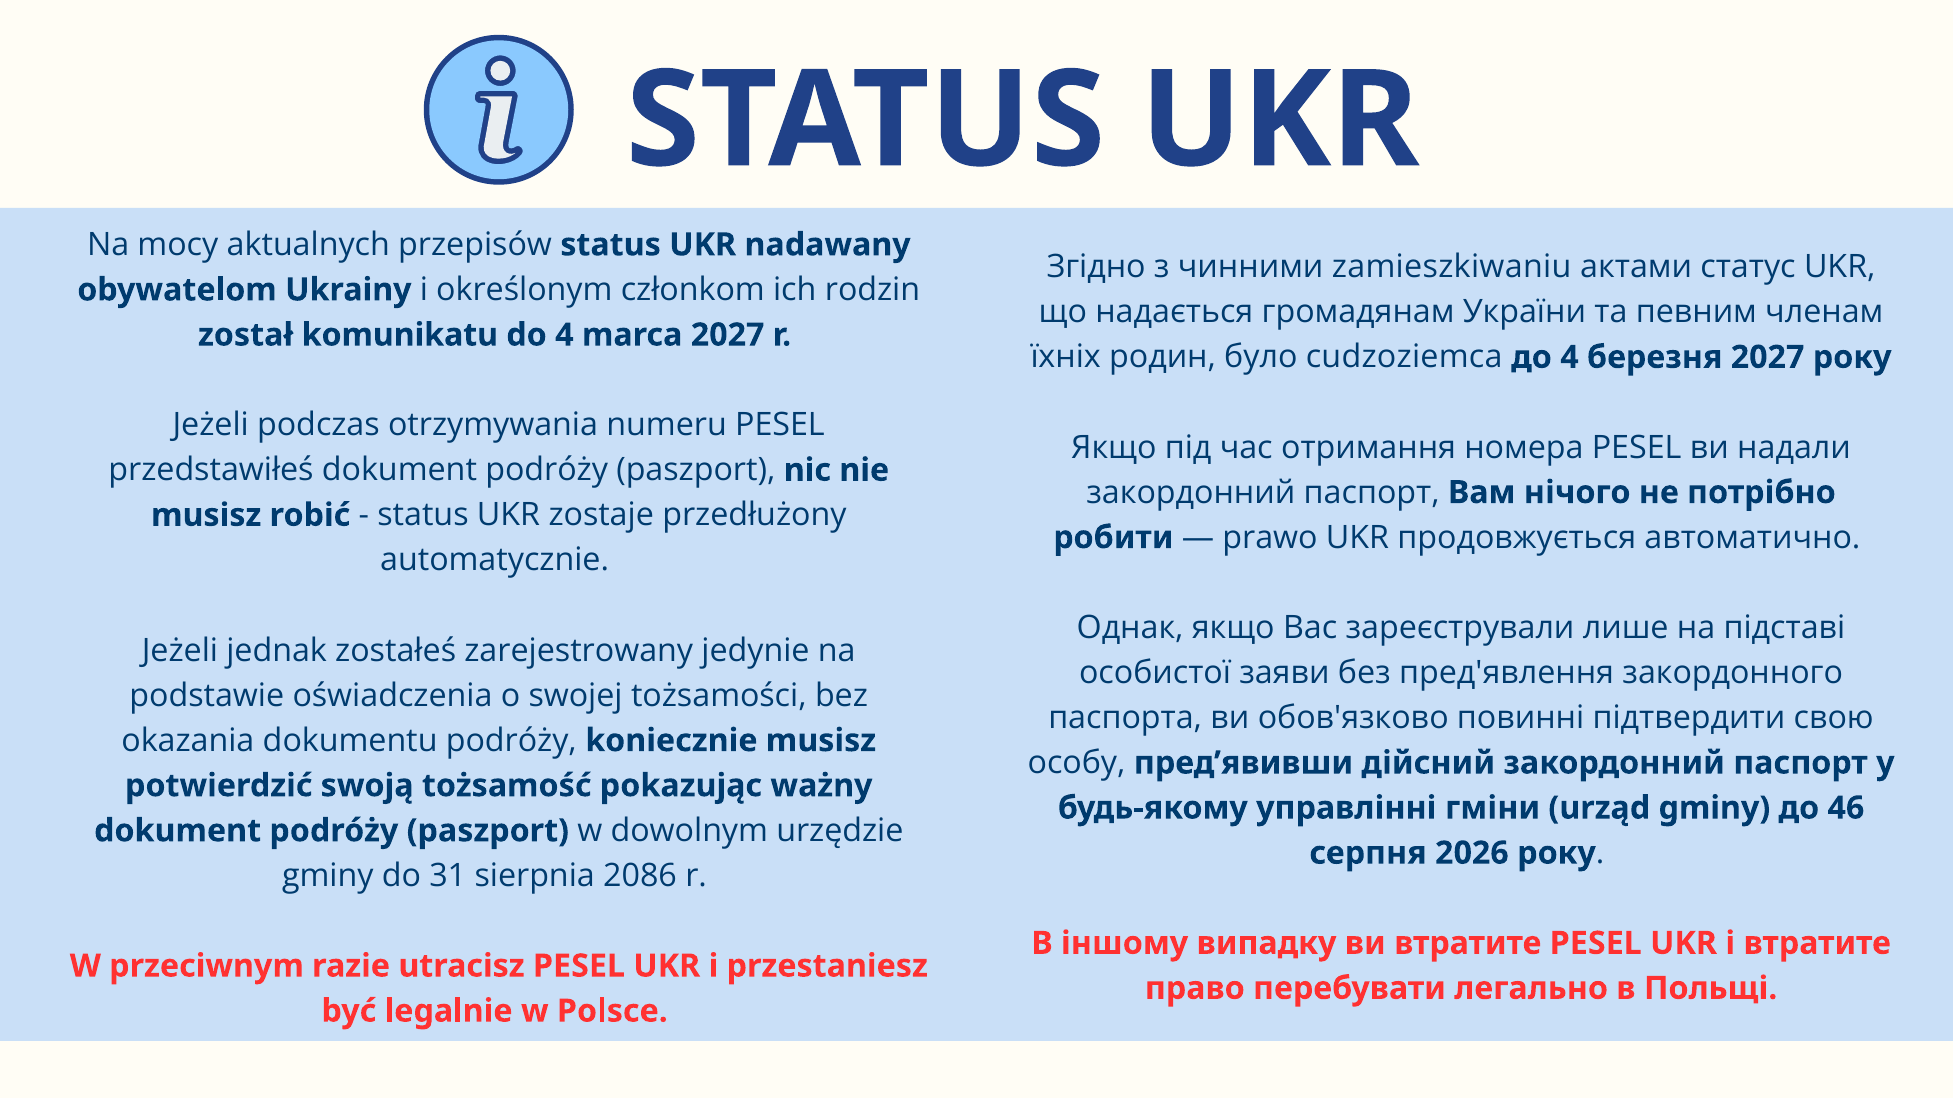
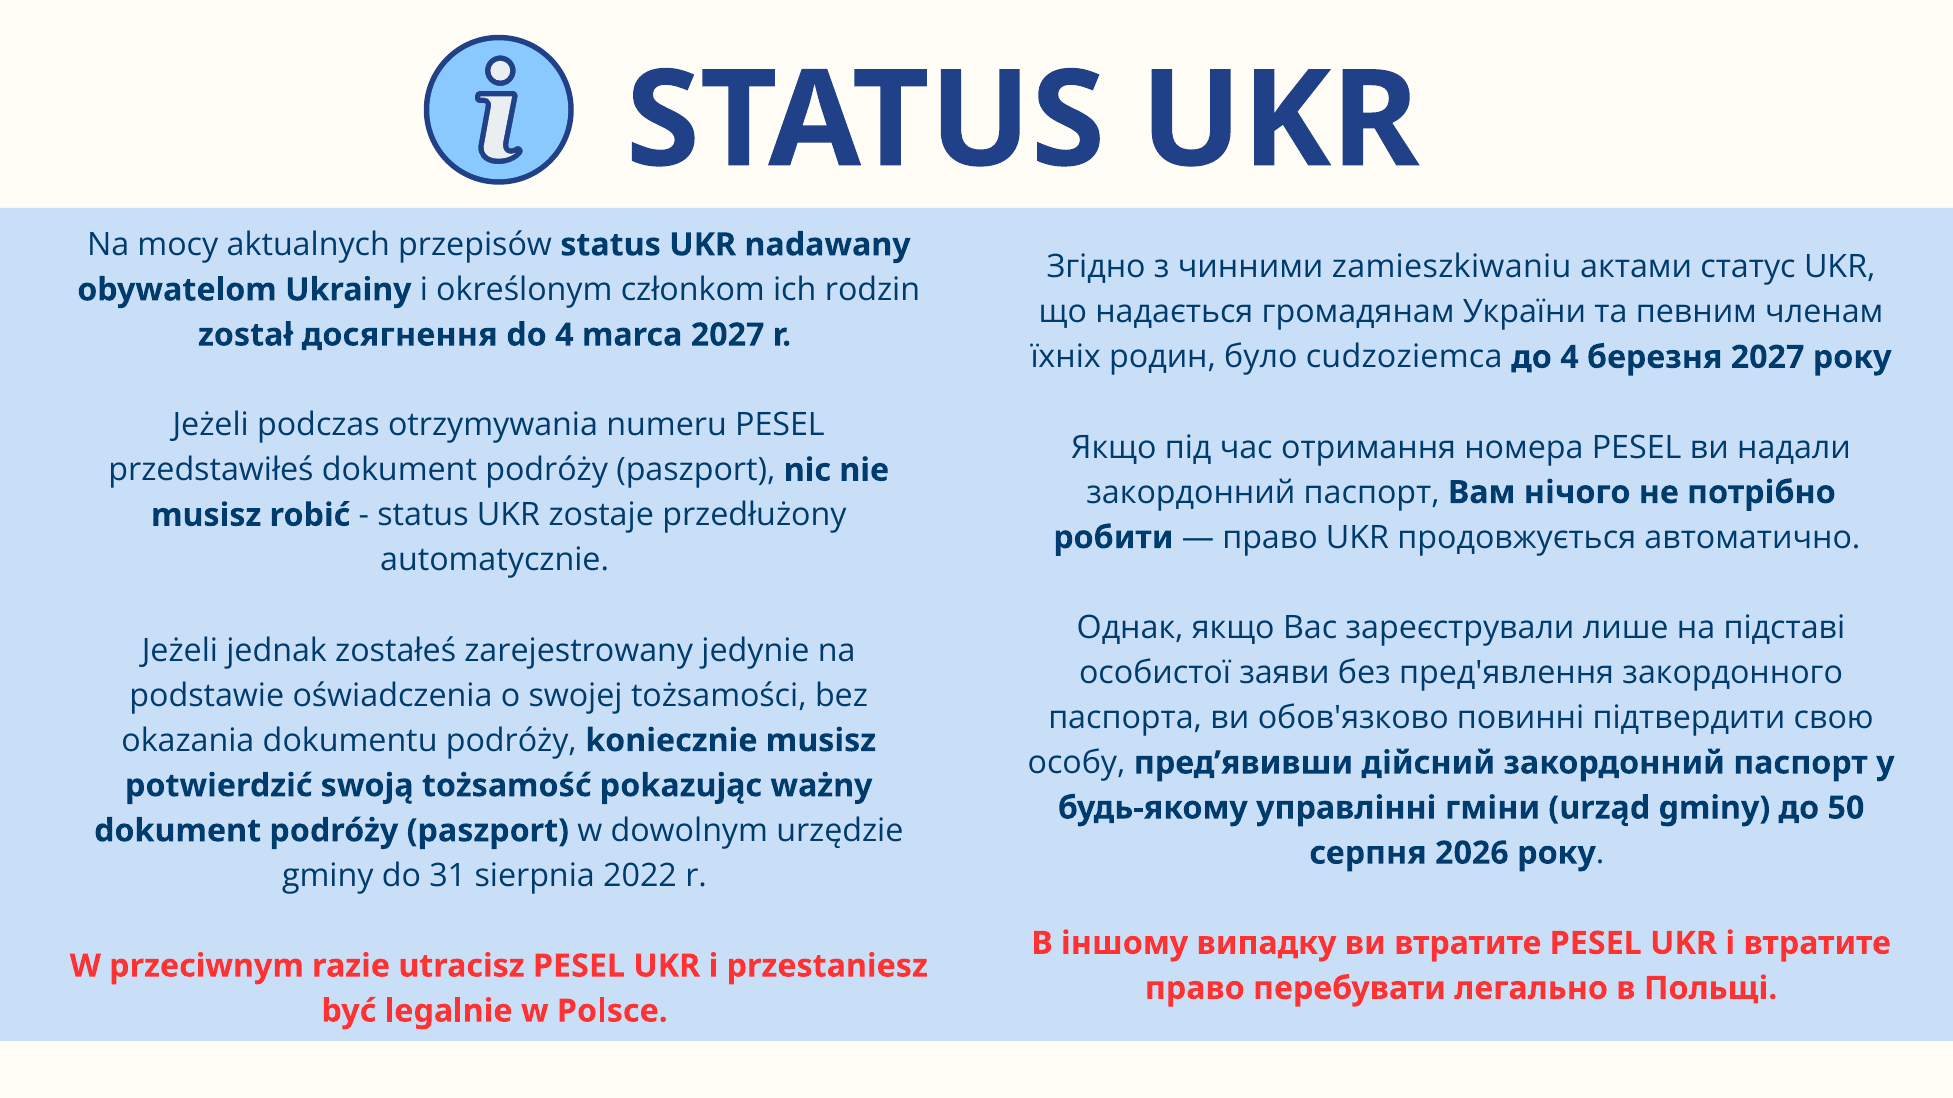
komunikatu: komunikatu -> досягнення
prawo at (1270, 538): prawo -> право
46: 46 -> 50
2086: 2086 -> 2022
